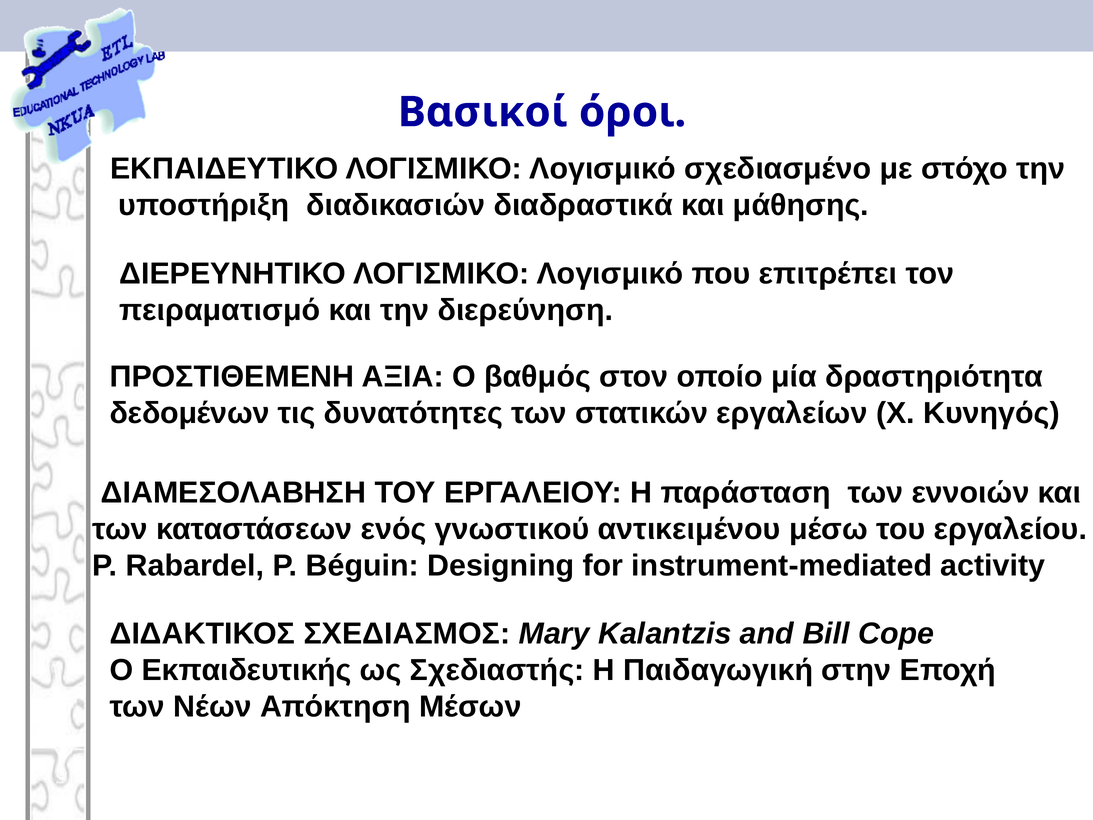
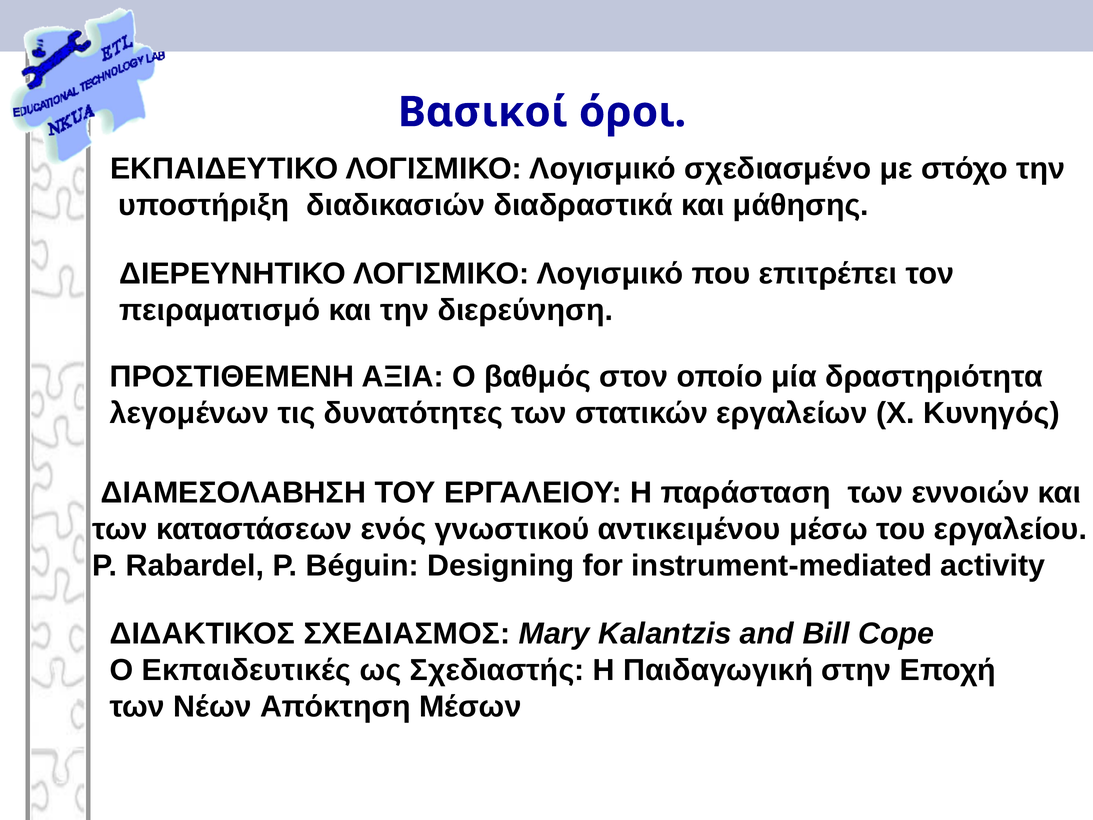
δεδομένων: δεδομένων -> λεγομένων
Εκπαιδευτικής: Εκπαιδευτικής -> Εκπαιδευτικές
